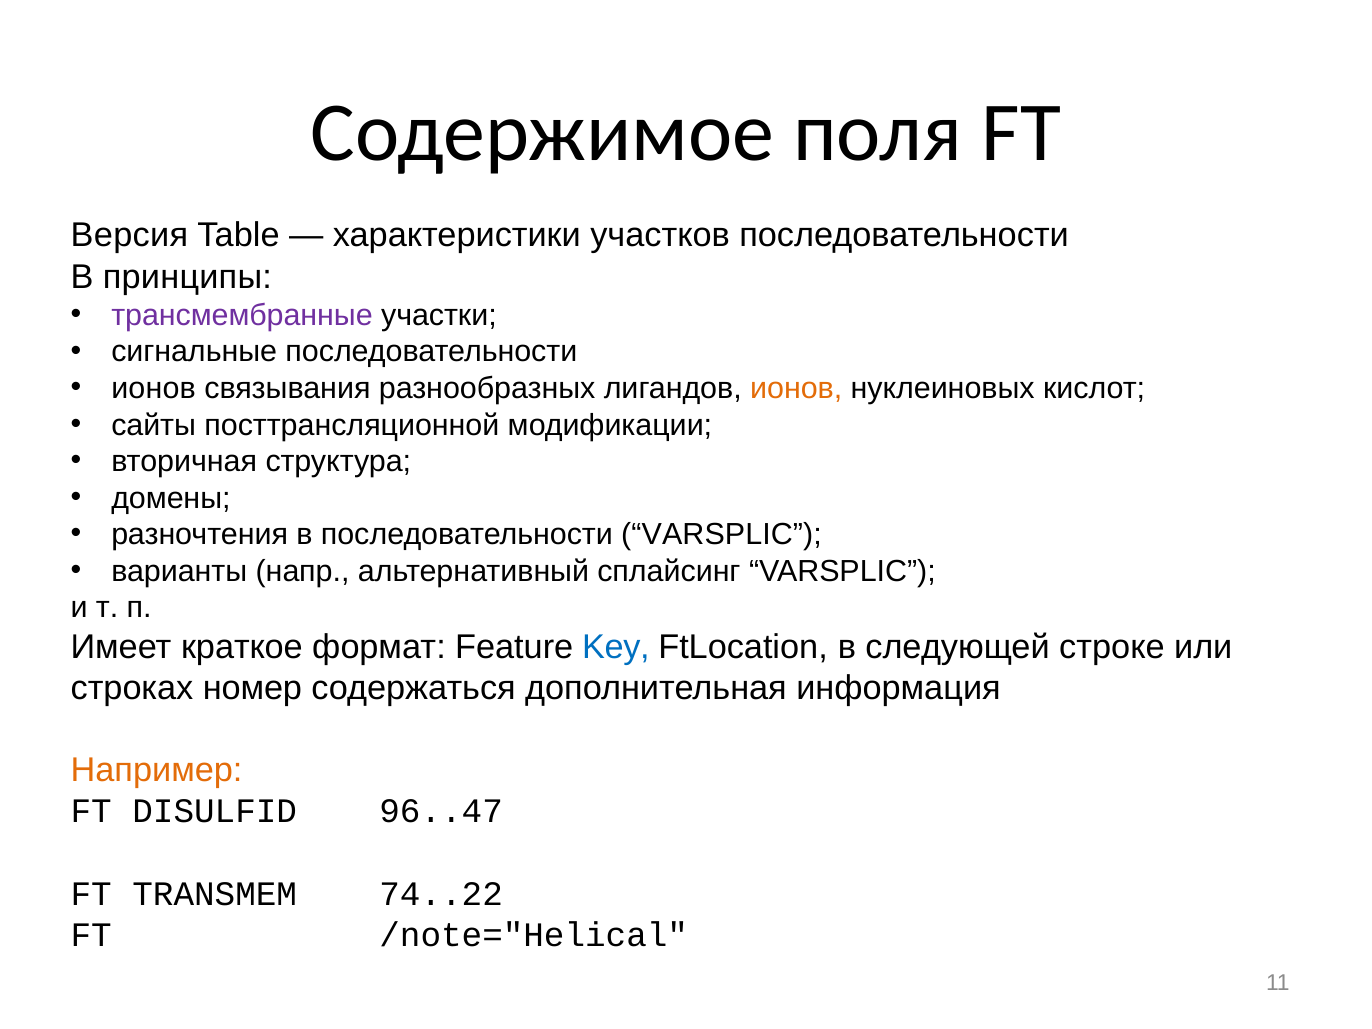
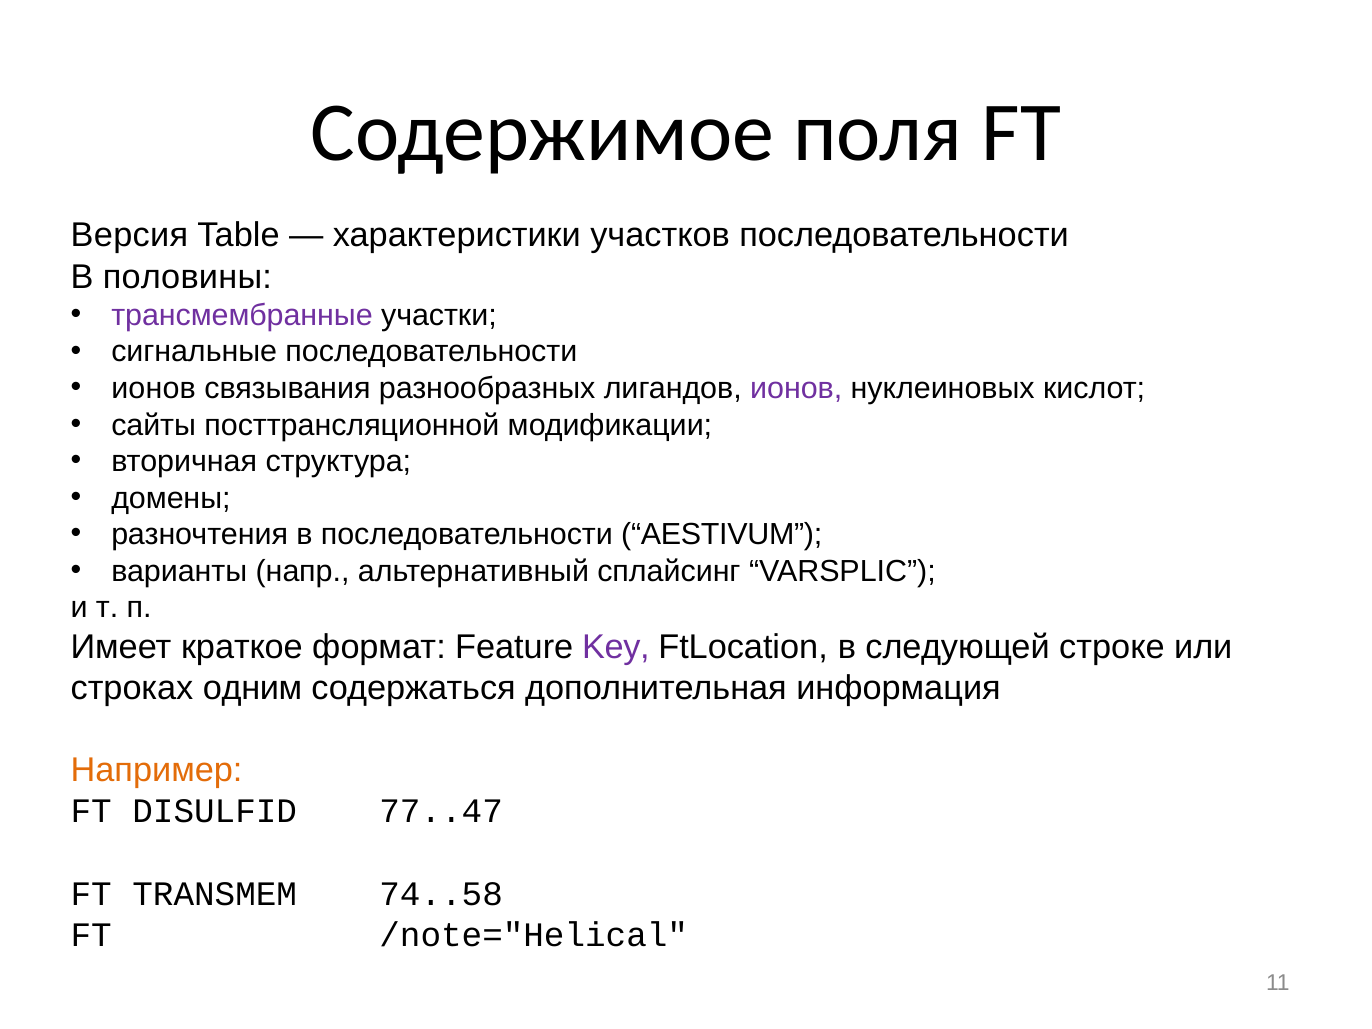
принципы: принципы -> половины
ионов at (796, 388) colour: orange -> purple
последовательности VARSPLIC: VARSPLIC -> AESTIVUM
Key colour: blue -> purple
номер: номер -> одним
96..47: 96..47 -> 77..47
74..22: 74..22 -> 74..58
